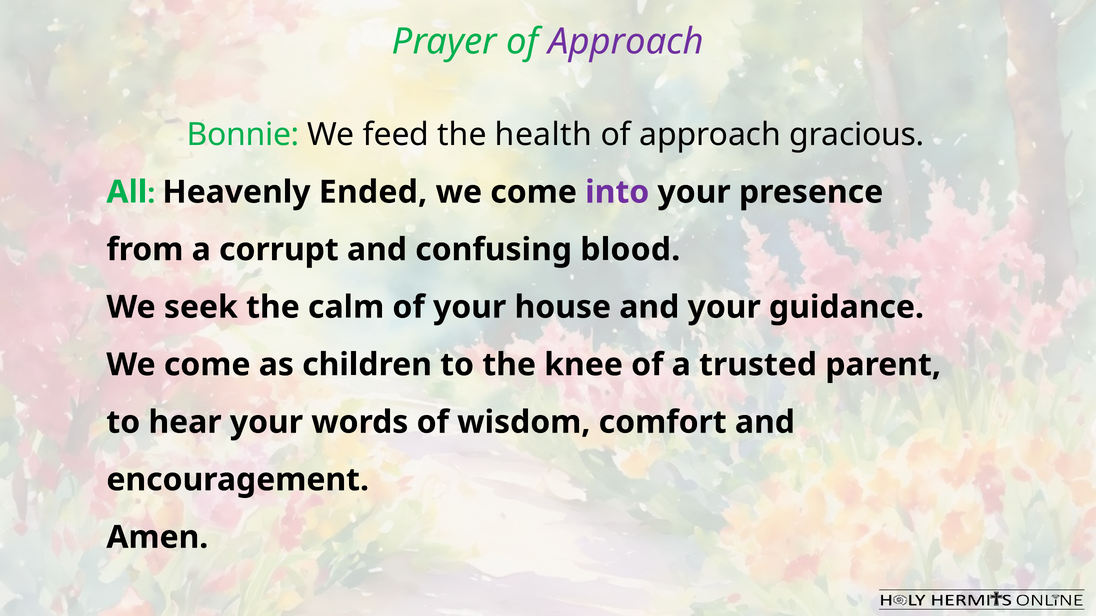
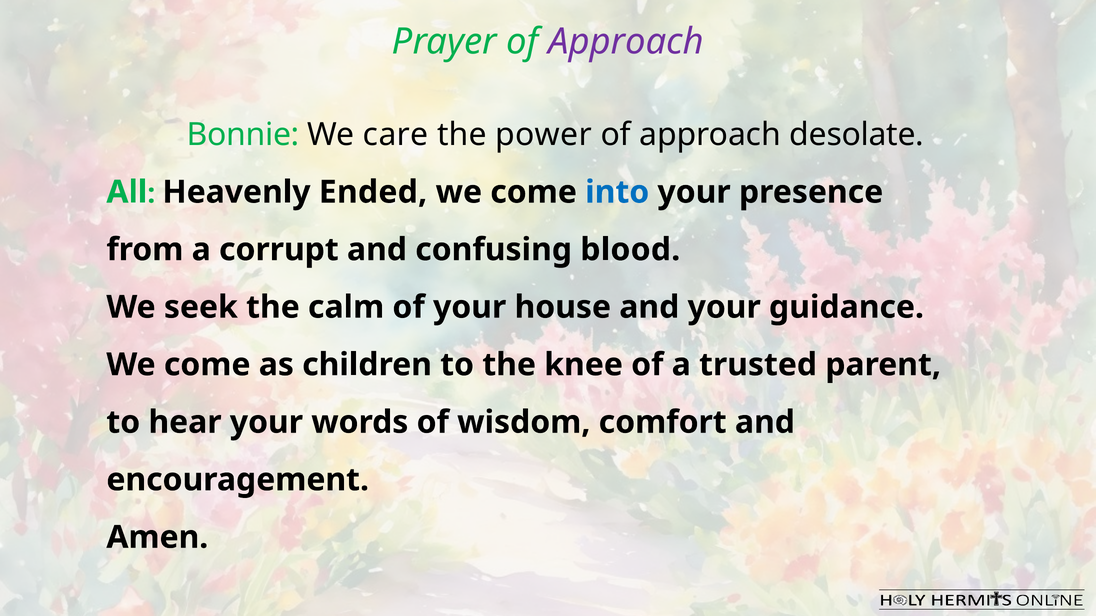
feed: feed -> care
health: health -> power
gracious: gracious -> desolate
into colour: purple -> blue
